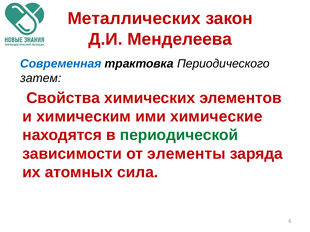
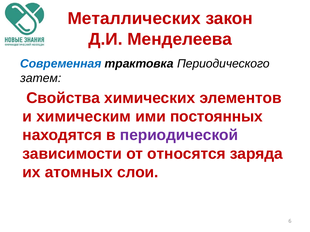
химические: химические -> постоянных
периодической colour: green -> purple
элементы: элементы -> относятся
сила: сила -> слои
